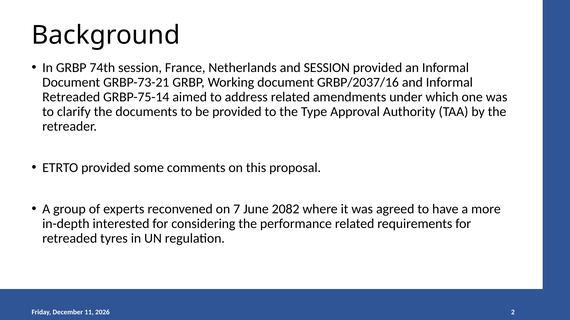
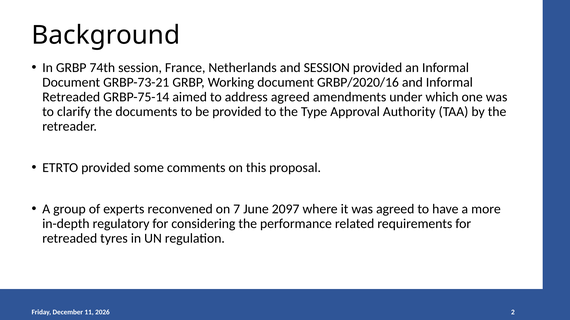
GRBP/2037/16: GRBP/2037/16 -> GRBP/2020/16
address related: related -> agreed
2082: 2082 -> 2097
interested: interested -> regulatory
